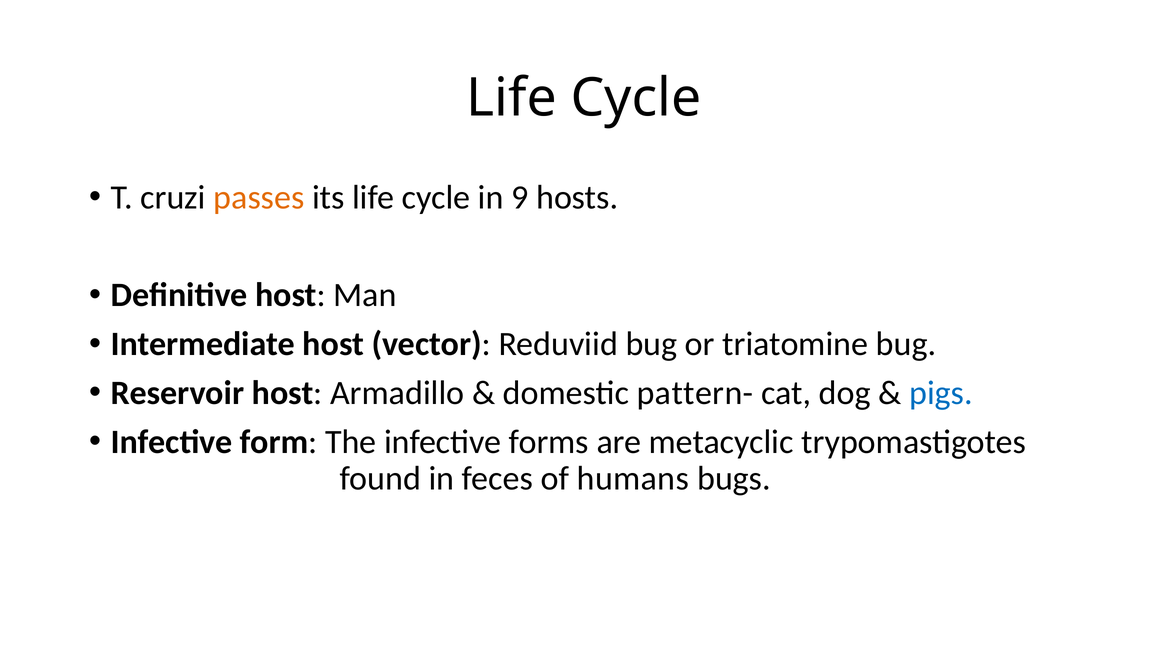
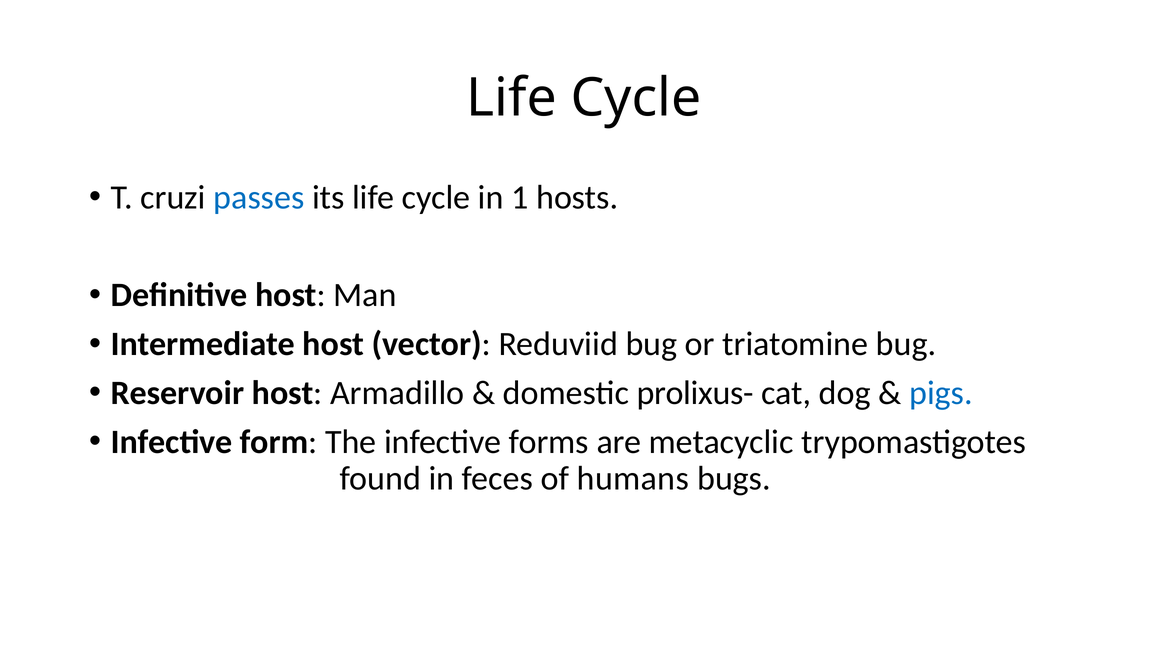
passes colour: orange -> blue
9: 9 -> 1
pattern-: pattern- -> prolixus-
